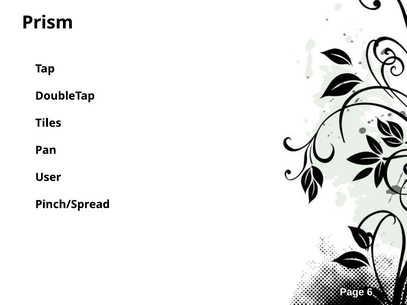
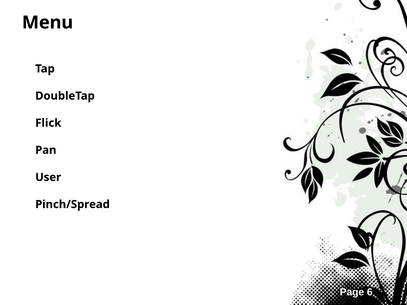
Prism: Prism -> Menu
Tiles: Tiles -> Flick
